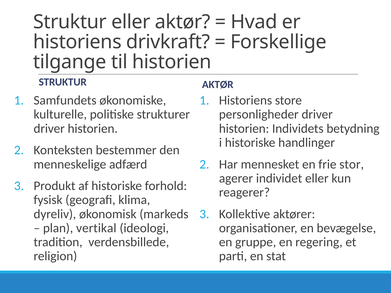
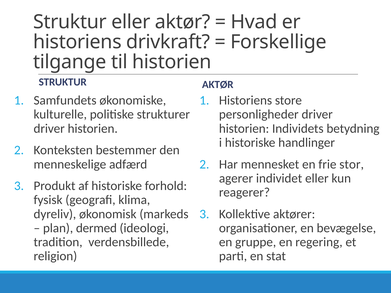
vertikal: vertikal -> dermed
